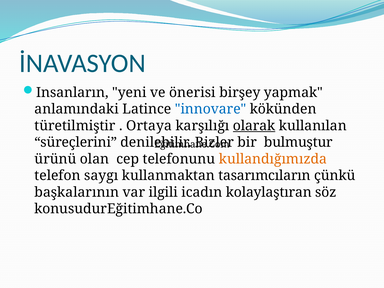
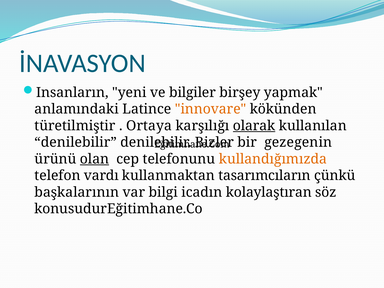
önerisi: önerisi -> bilgiler
innovare colour: blue -> orange
süreçlerini at (76, 142): süreçlerini -> denilebilir
bulmuştur: bulmuştur -> gezegenin
olan underline: none -> present
saygı: saygı -> vardı
ilgili: ilgili -> bilgi
